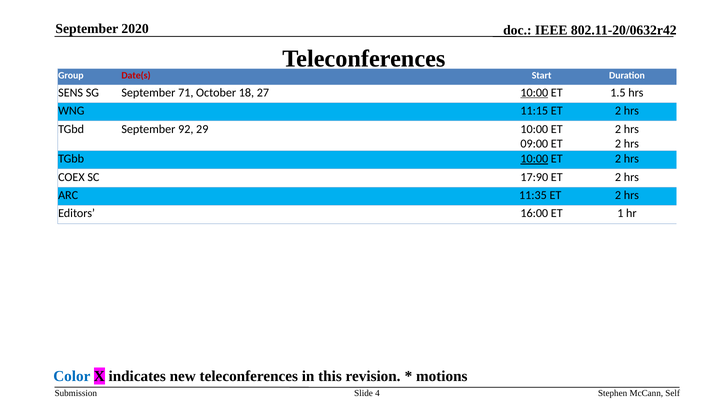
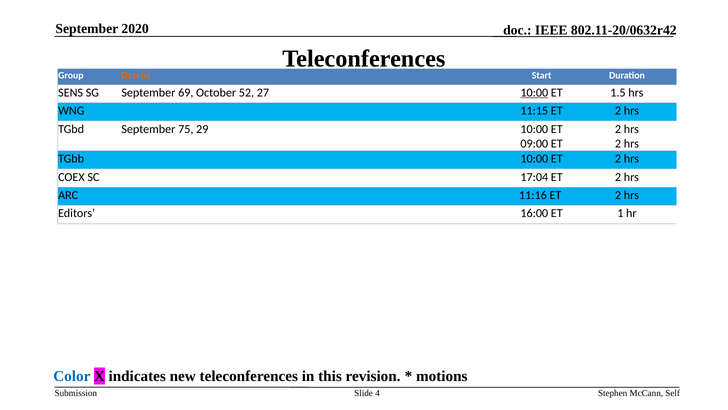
Date(s colour: red -> orange
71: 71 -> 69
18: 18 -> 52
92: 92 -> 75
10:00 at (534, 159) underline: present -> none
17:90: 17:90 -> 17:04
11:35: 11:35 -> 11:16
